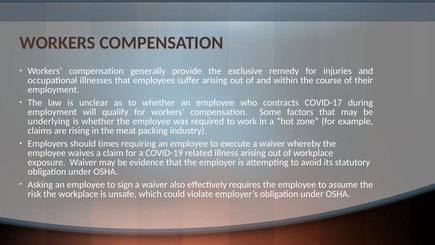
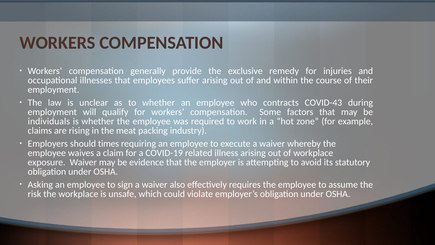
COVID-17: COVID-17 -> COVID-43
underlying: underlying -> individuals
